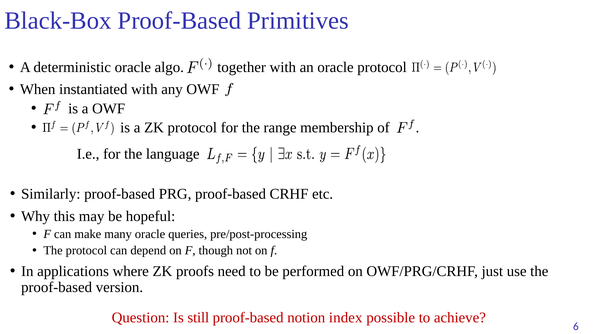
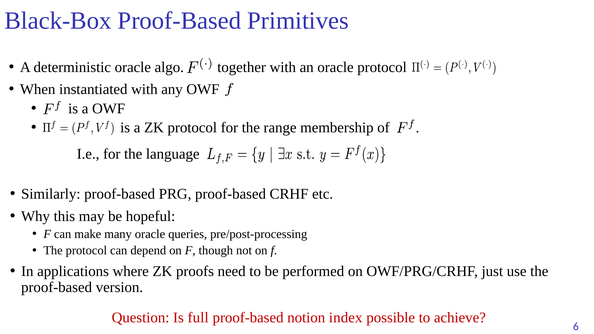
still: still -> full
